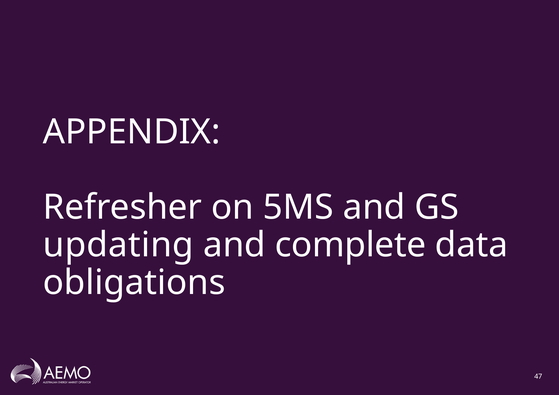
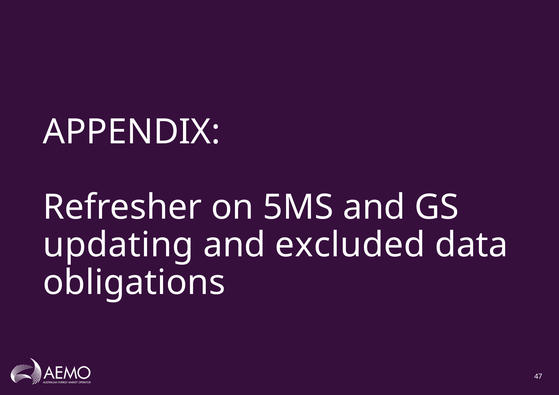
complete: complete -> excluded
